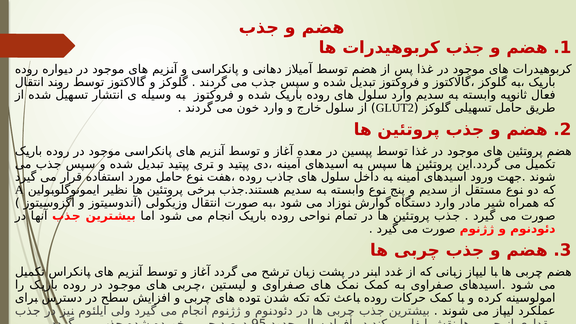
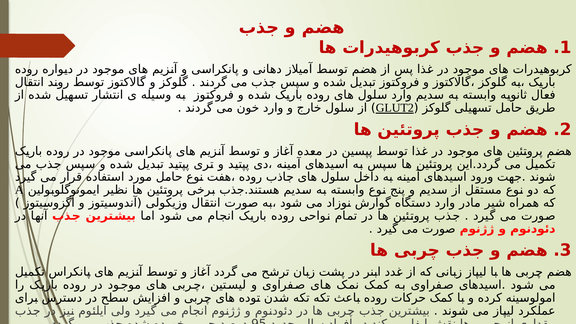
GLUT2 underline: none -> present
